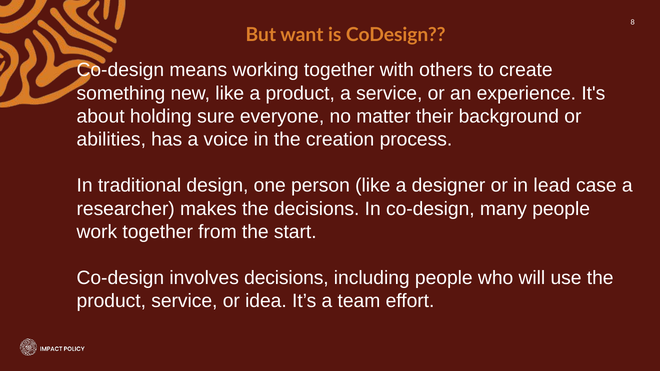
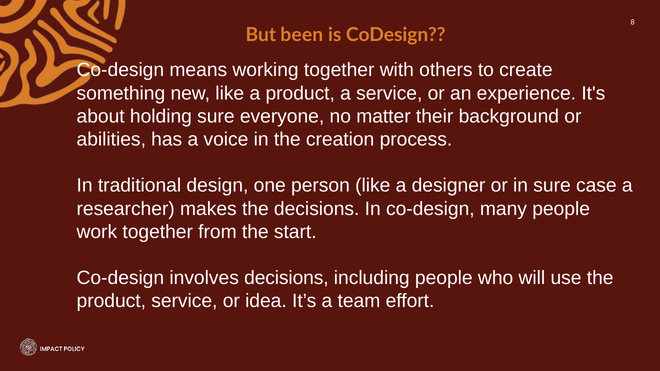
want: want -> been
in lead: lead -> sure
